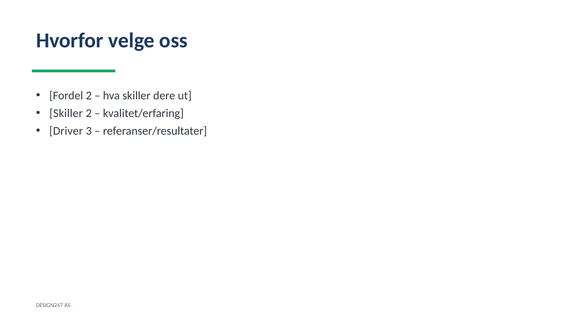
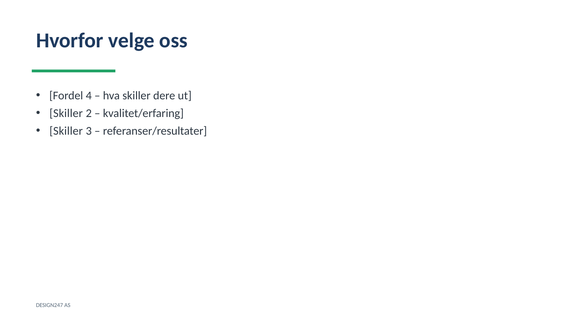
Fordel 2: 2 -> 4
Driver at (66, 131): Driver -> Skiller
